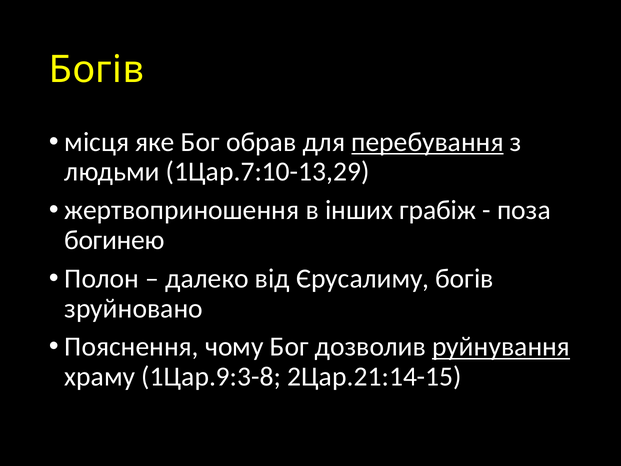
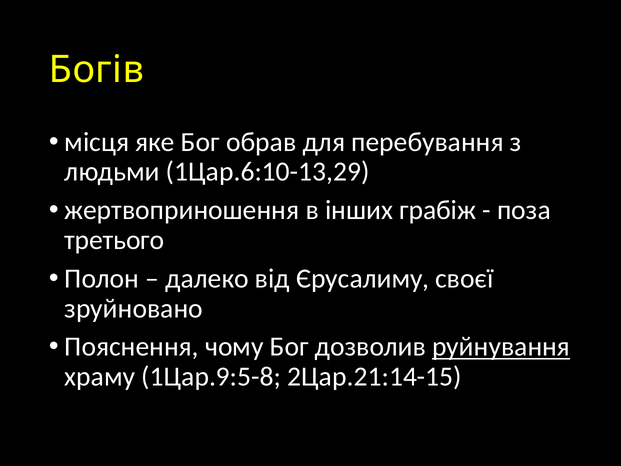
перебування underline: present -> none
1Цар.7:10-13,29: 1Цар.7:10-13,29 -> 1Цар.6:10-13,29
богинею: богинею -> третього
Єрусалиму богів: богів -> своєї
1Цар.9:3-8: 1Цар.9:3-8 -> 1Цар.9:5-8
